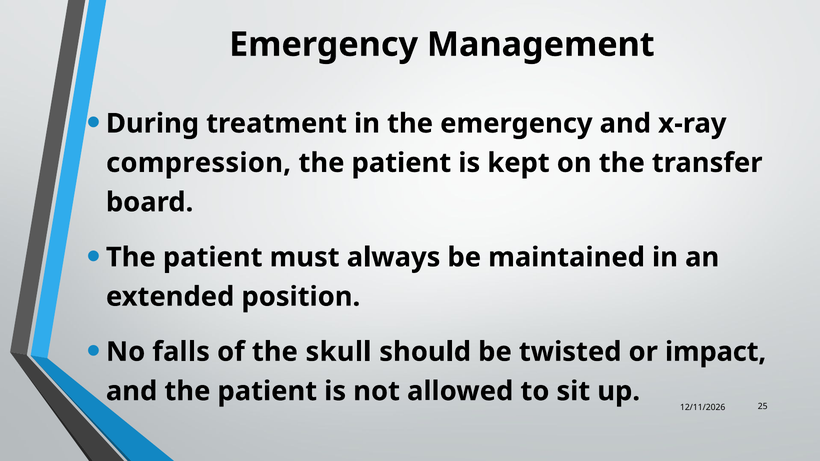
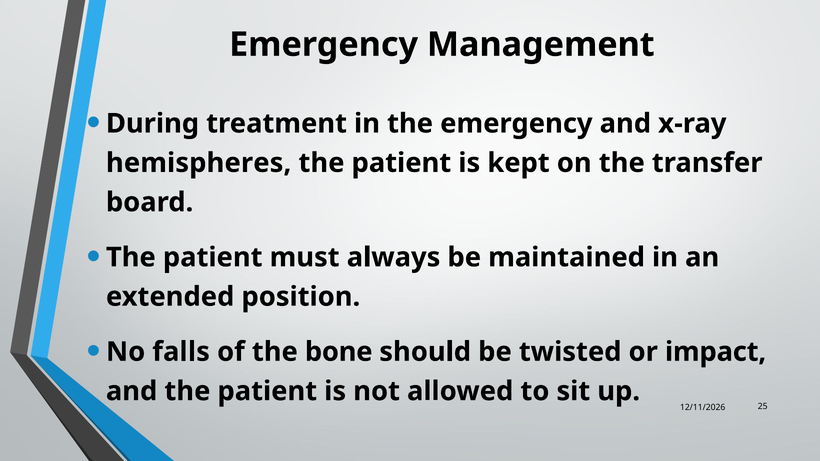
compression: compression -> hemispheres
skull: skull -> bone
